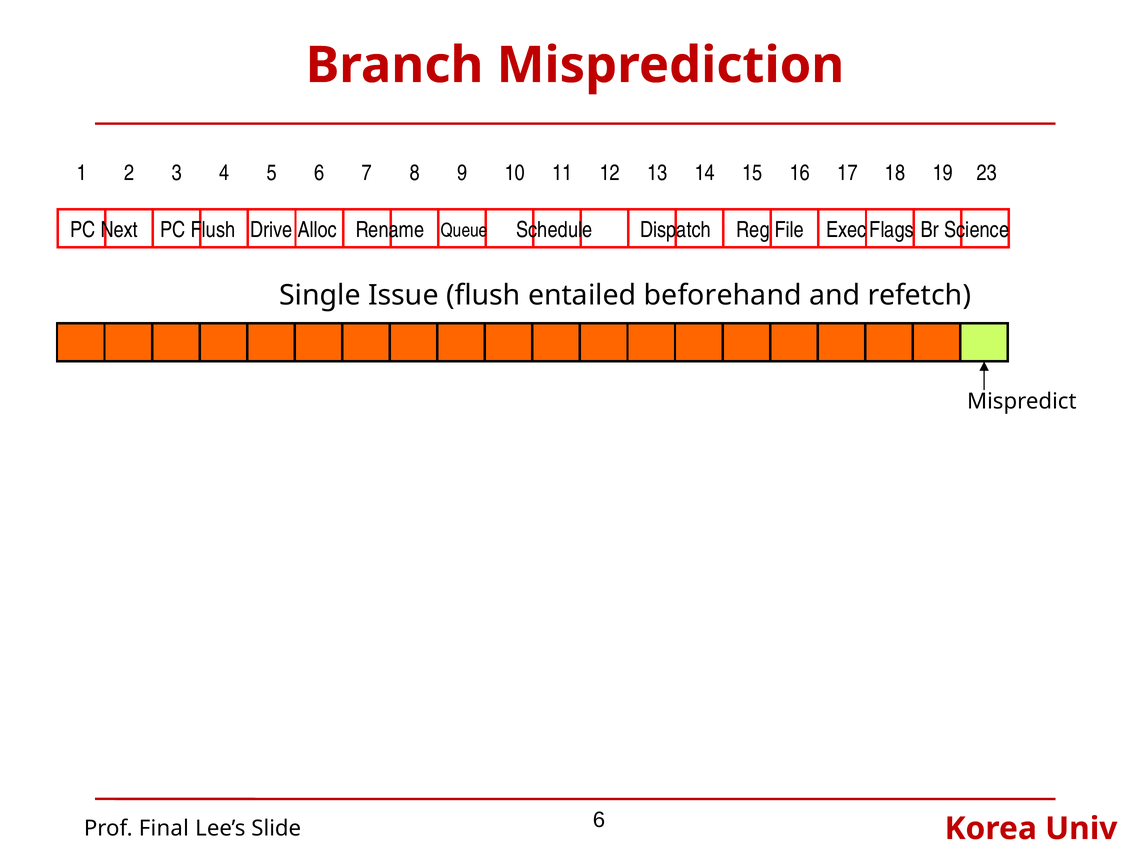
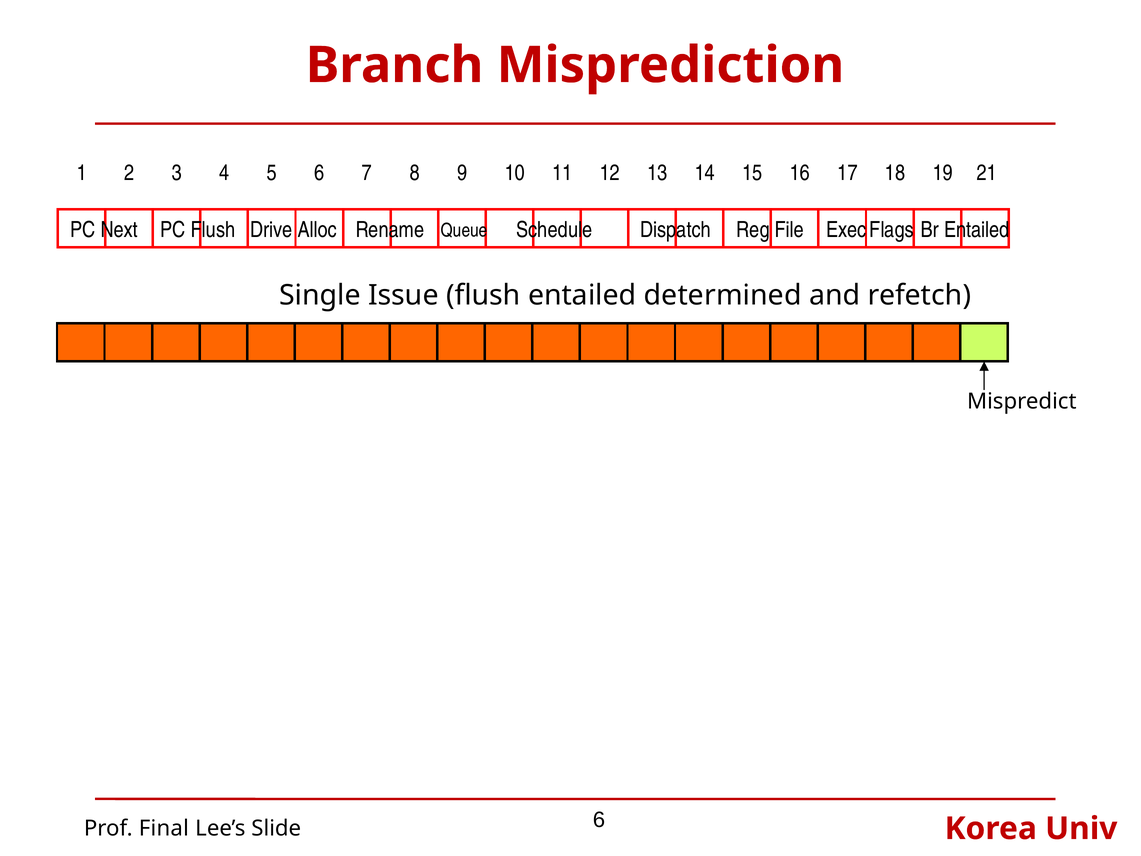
23: 23 -> 21
Br Science: Science -> Entailed
beforehand: beforehand -> determined
